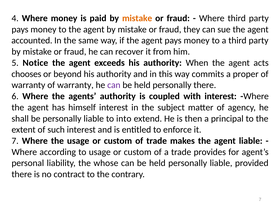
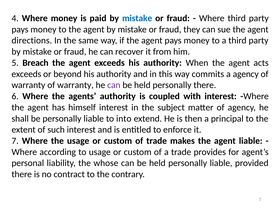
mistake at (137, 18) colour: orange -> blue
accounted: accounted -> directions
Notice: Notice -> Breach
chooses at (26, 74): chooses -> exceeds
a proper: proper -> agency
